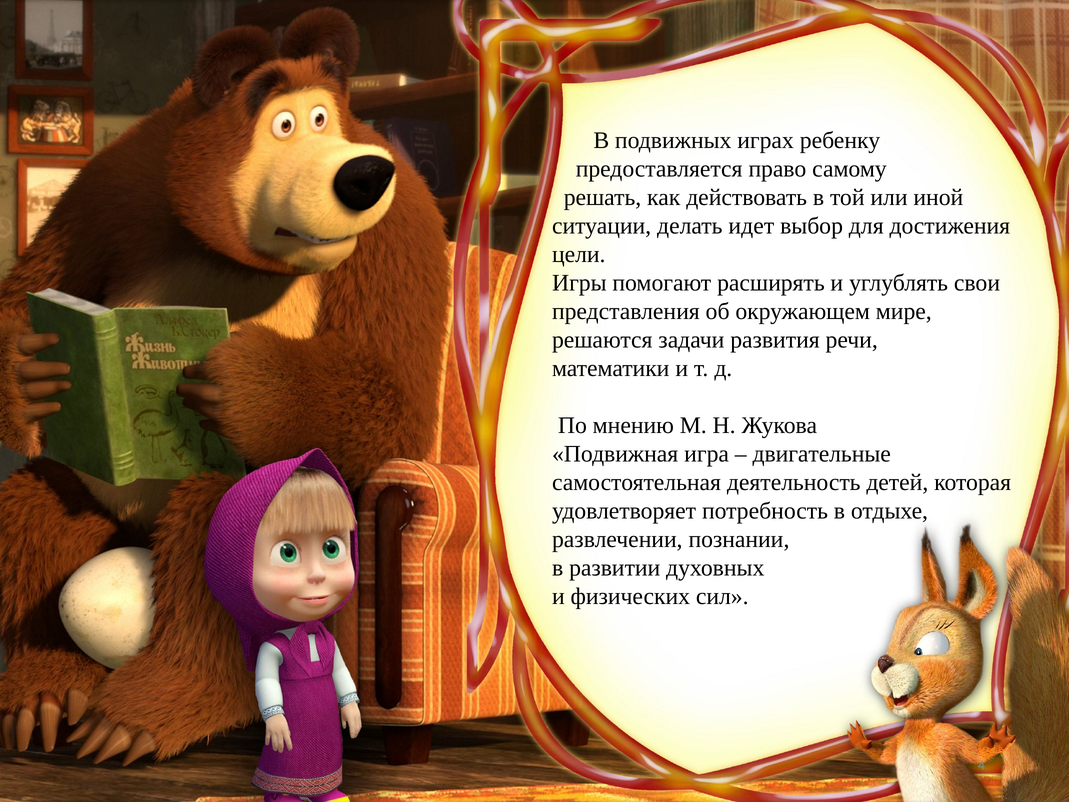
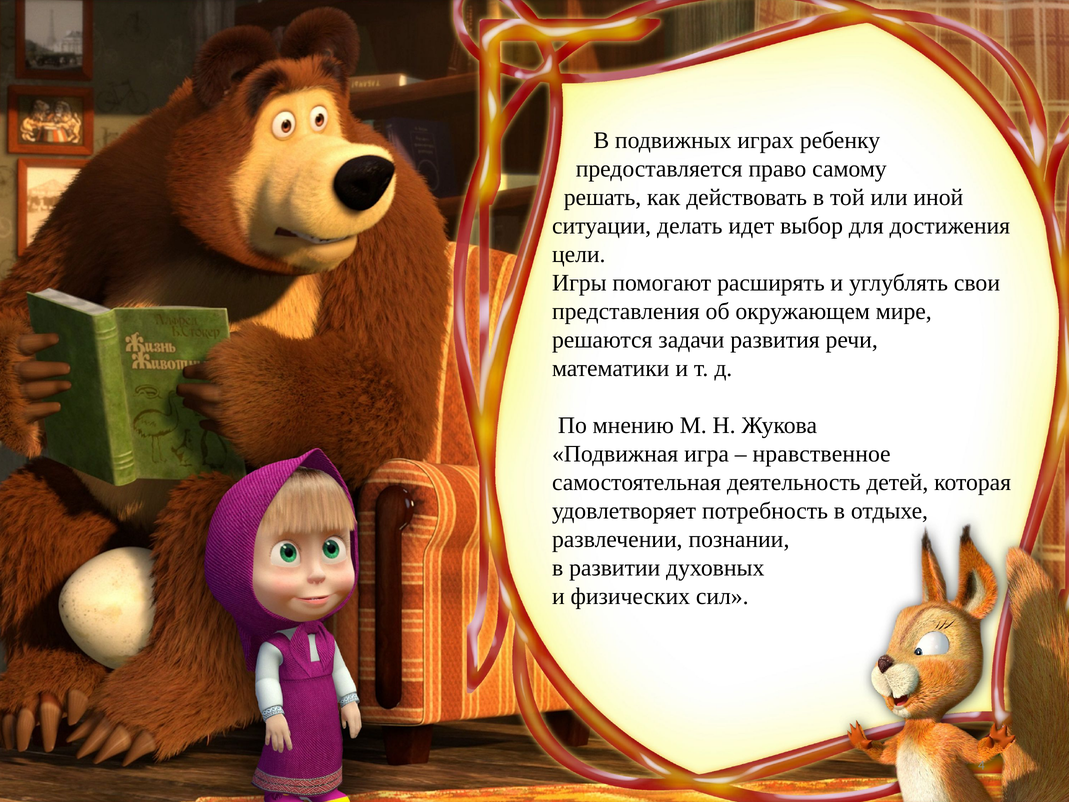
двигательные: двигательные -> нравственное
